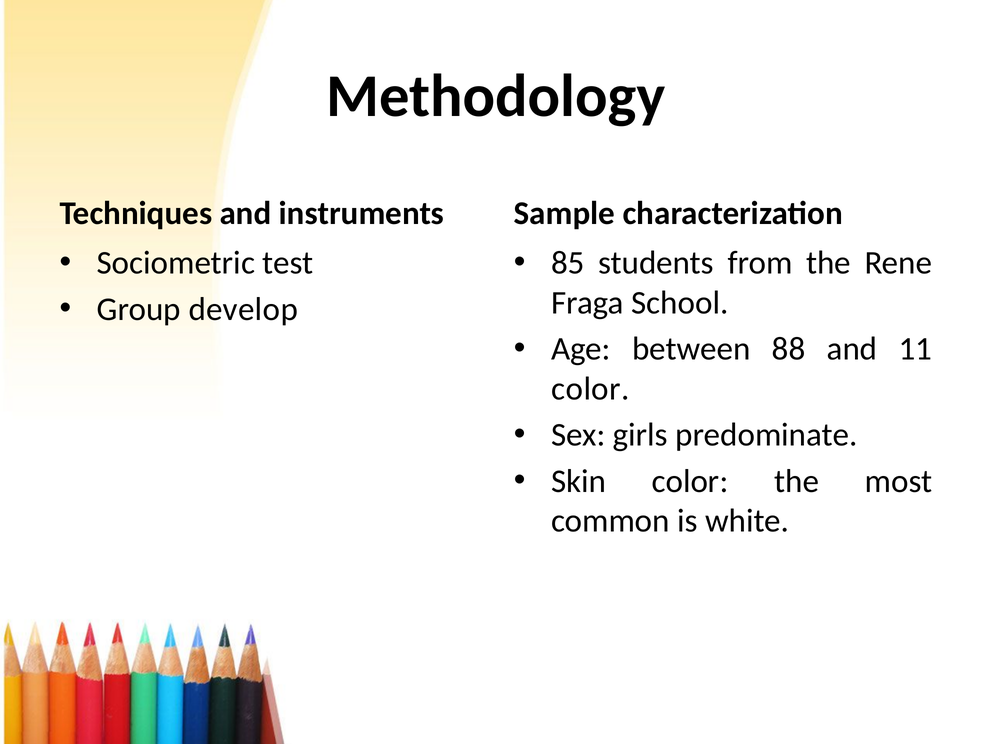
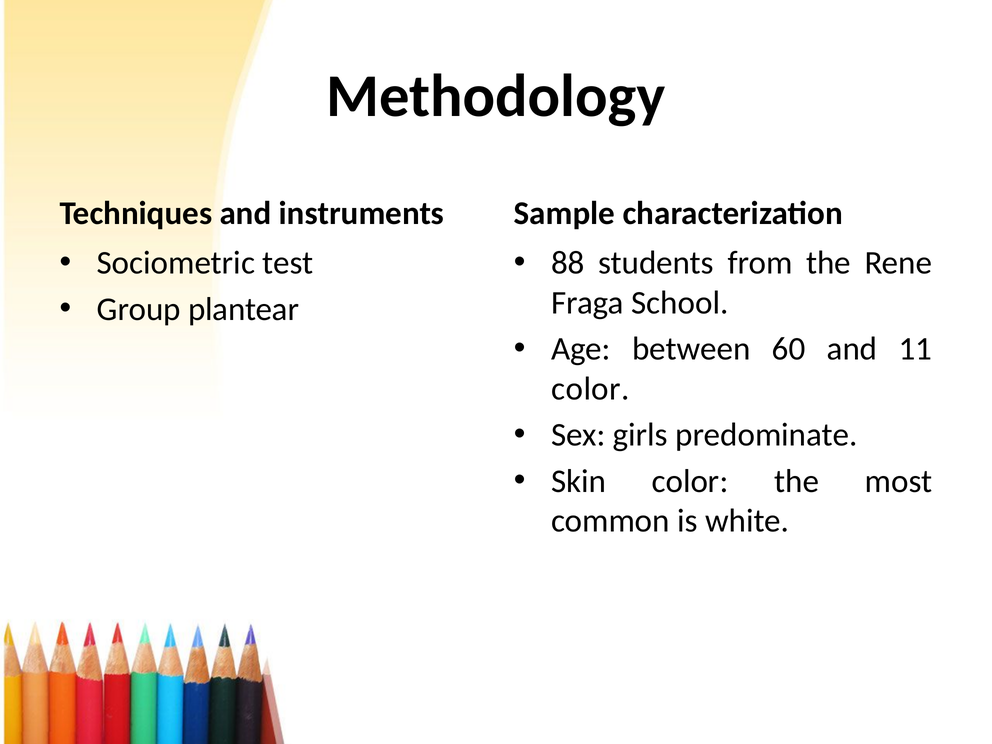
85: 85 -> 88
develop: develop -> plantear
88: 88 -> 60
